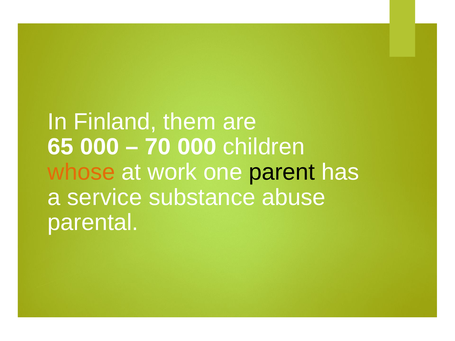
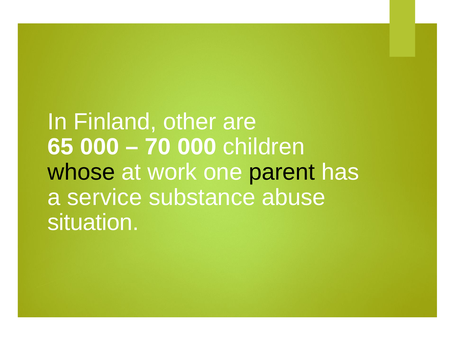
them: them -> other
whose colour: orange -> black
parental: parental -> situation
